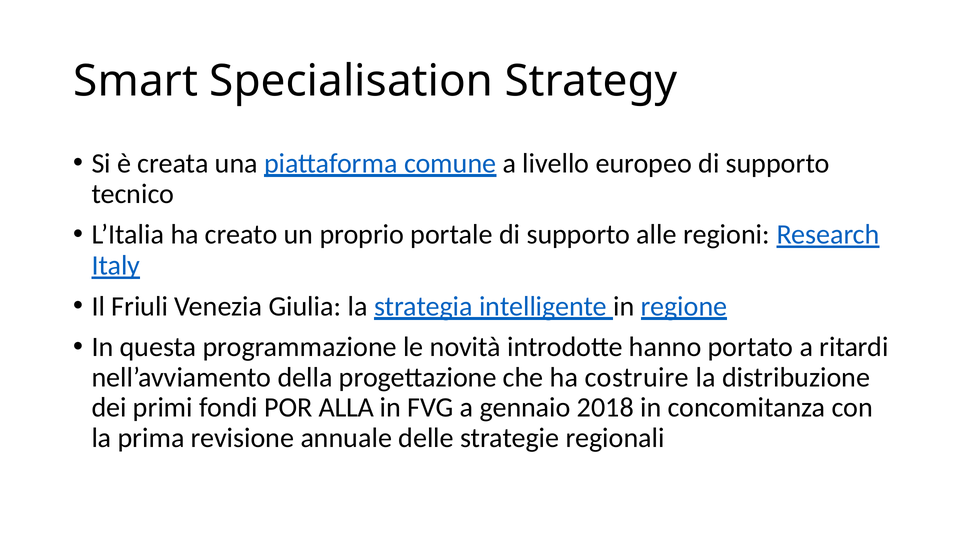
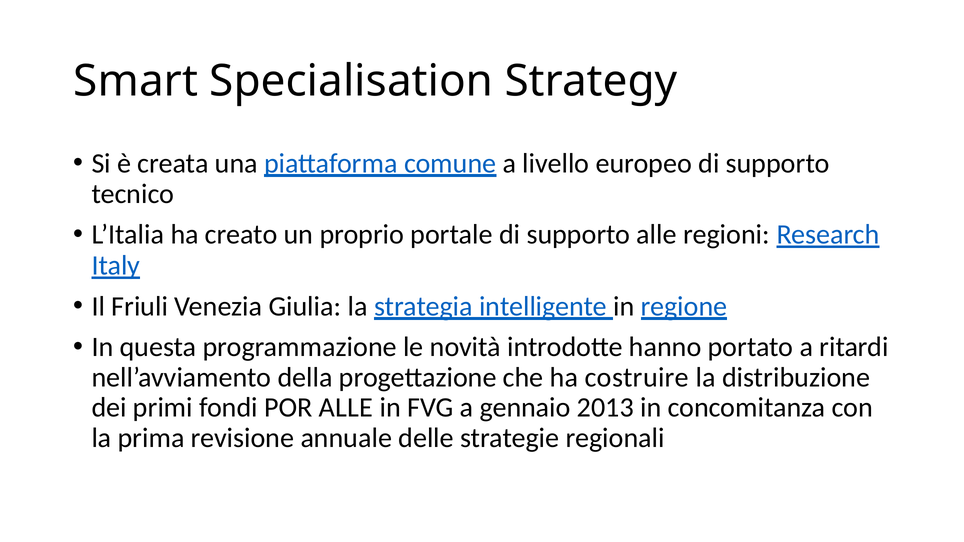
POR ALLA: ALLA -> ALLE
2018: 2018 -> 2013
